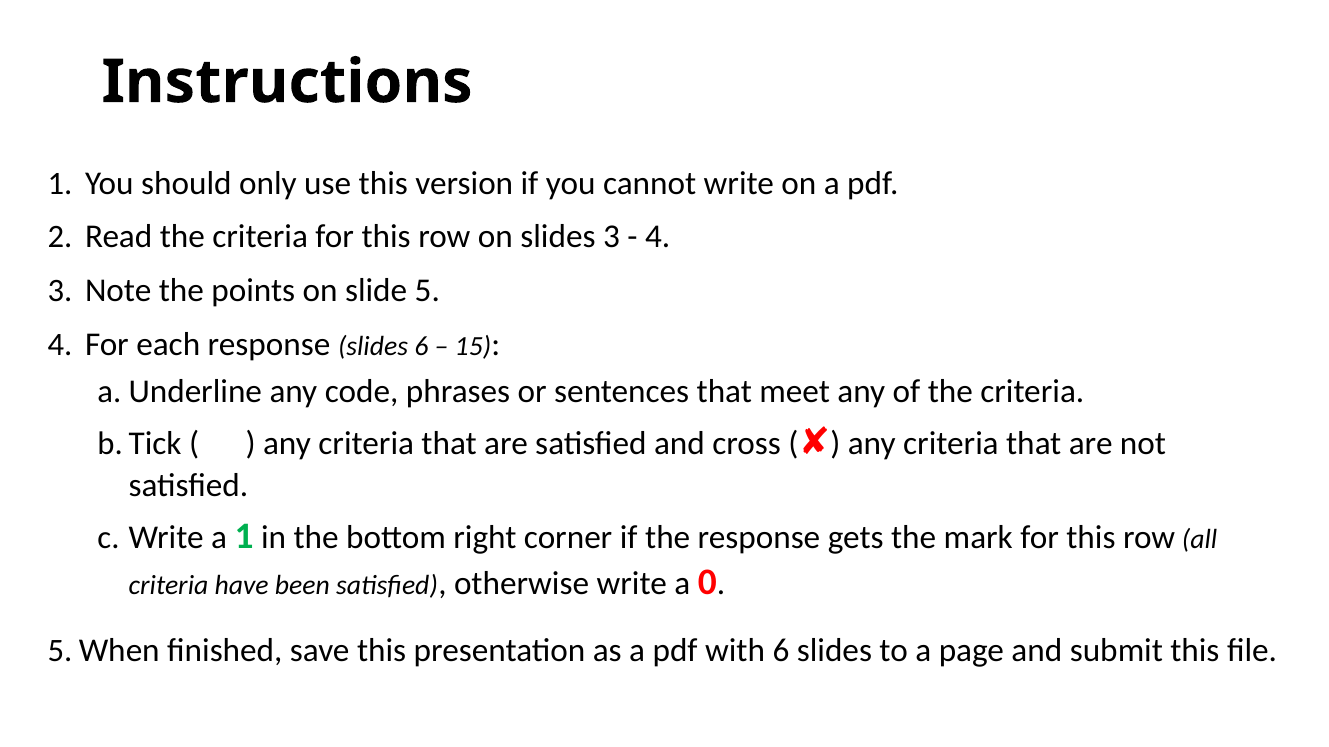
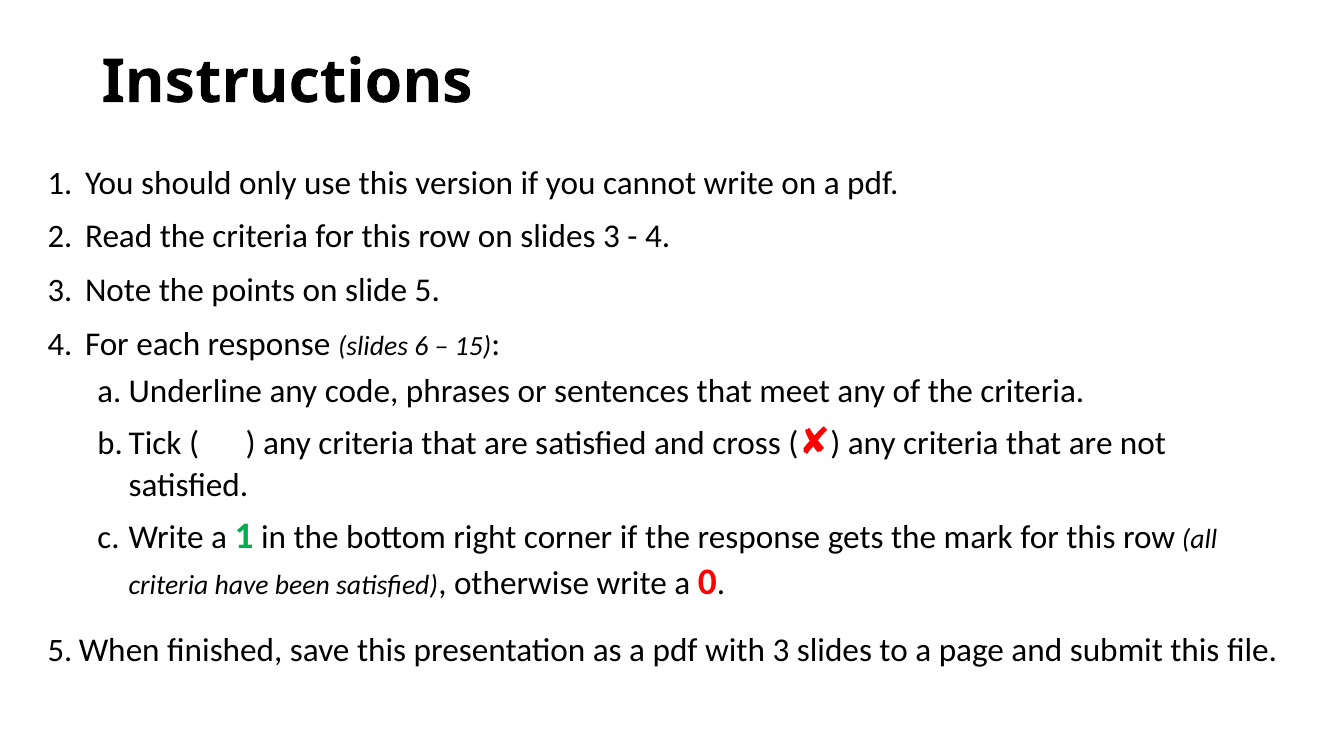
with 6: 6 -> 3
